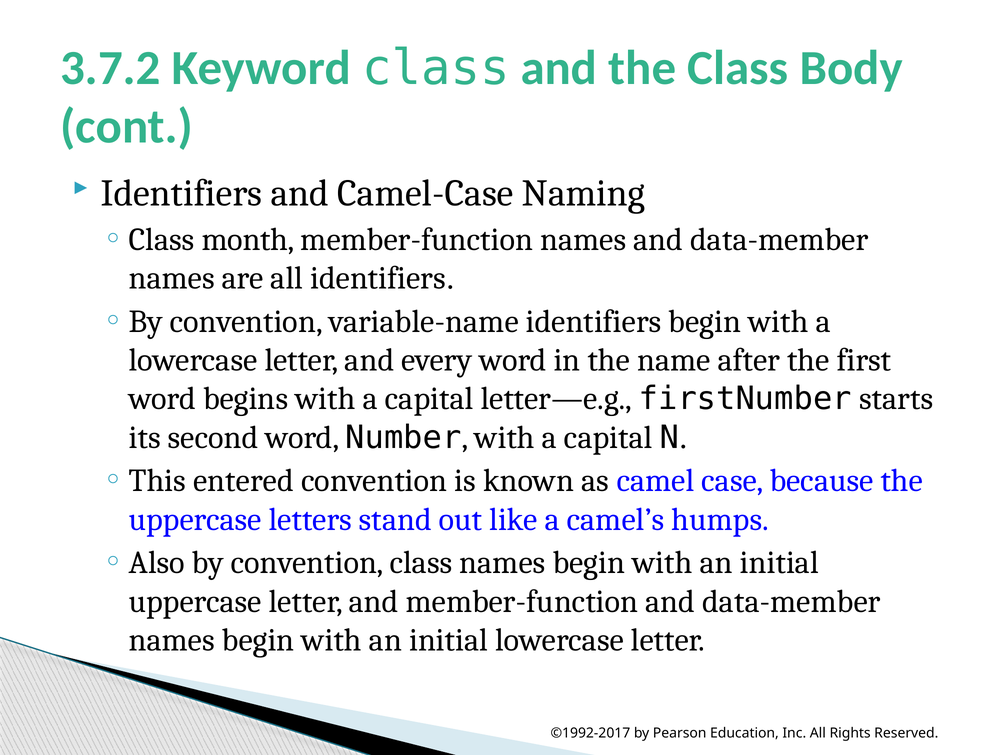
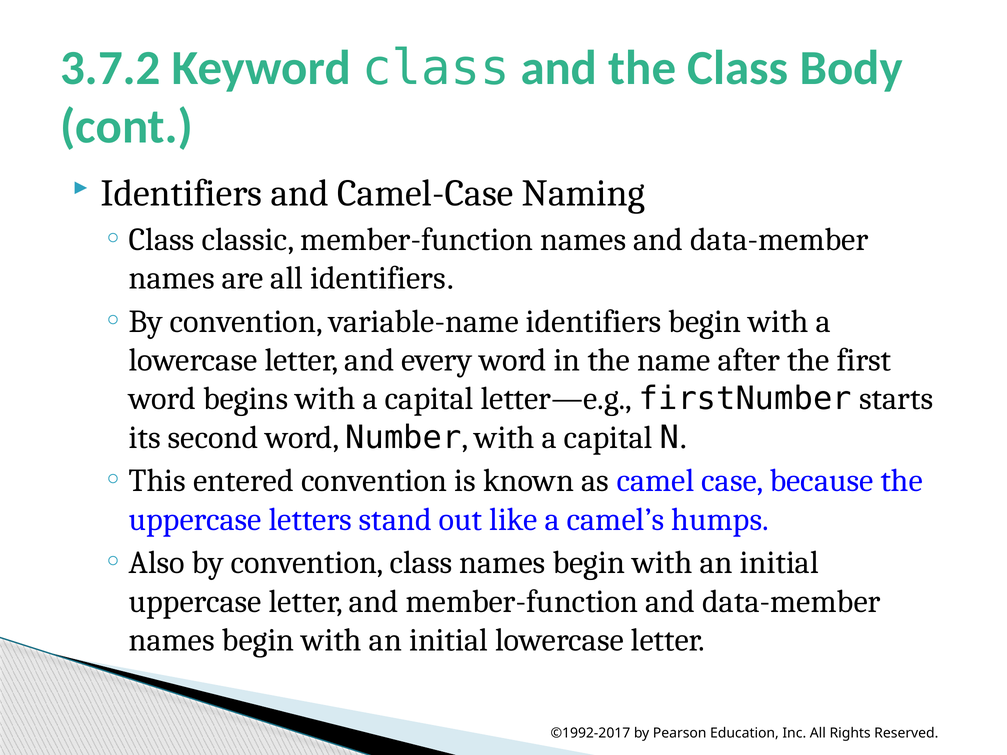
month: month -> classic
